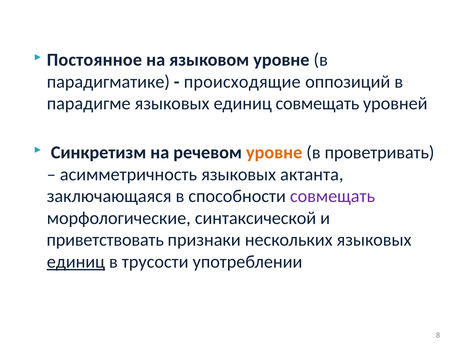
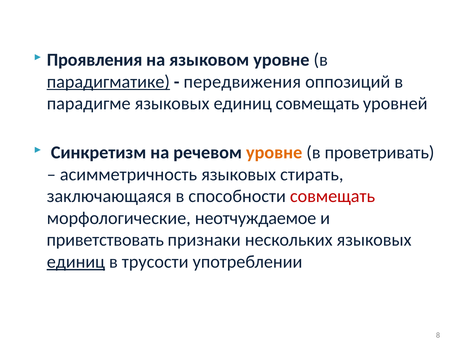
Постоянное: Постоянное -> Проявления
парадигматике underline: none -> present
происходящие: происходящие -> передвижения
актанта: актанта -> стирать
совмещать at (333, 196) colour: purple -> red
синтаксической: синтаксической -> неотчуждаемое
